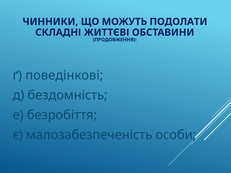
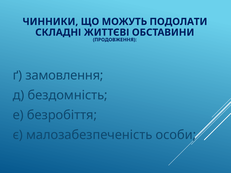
поведінкові: поведінкові -> замовлення
